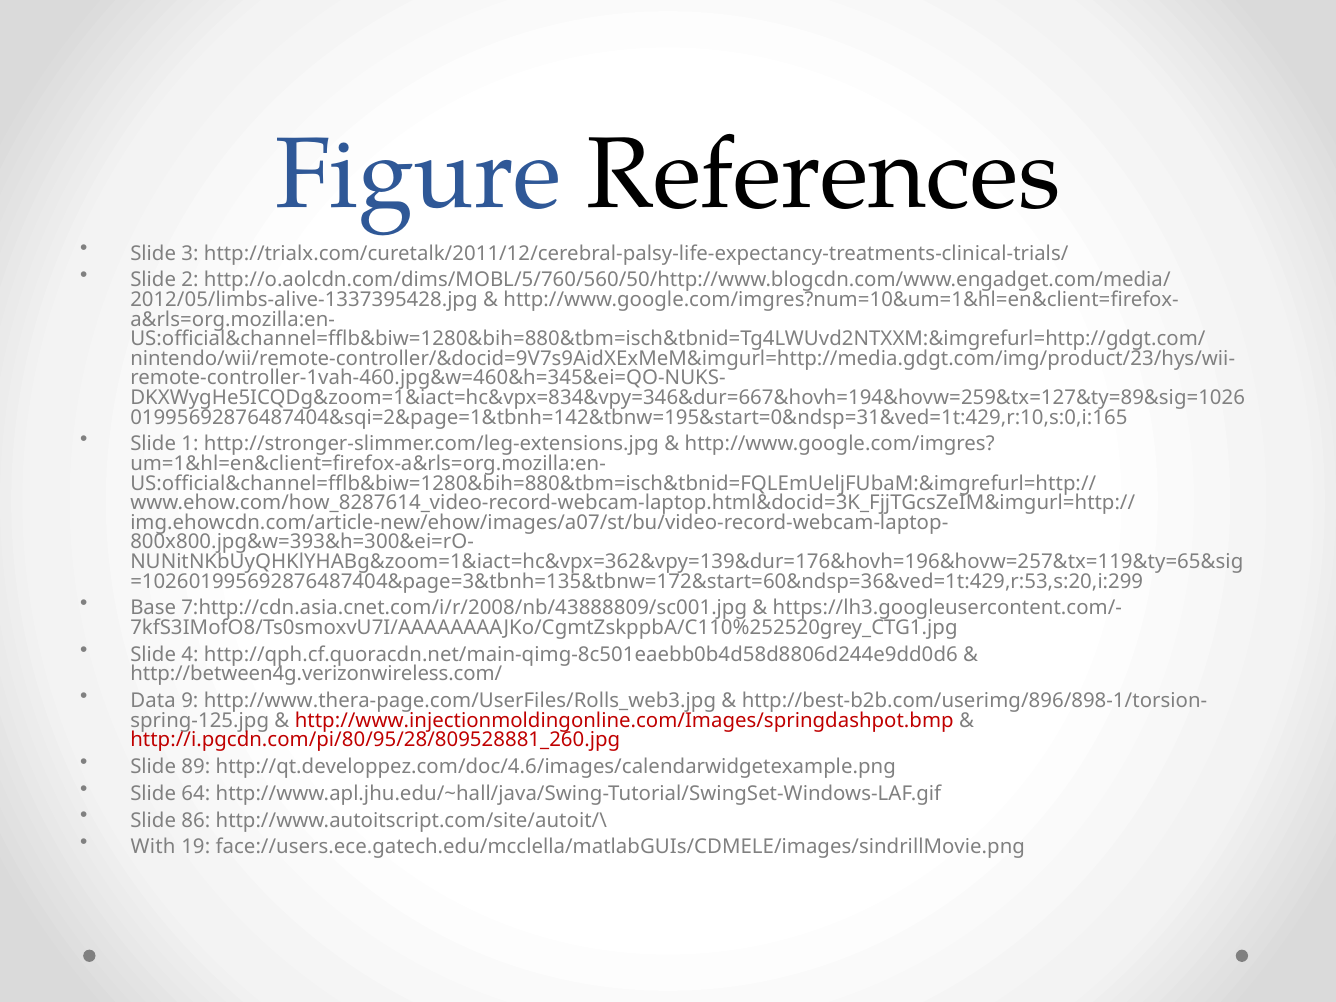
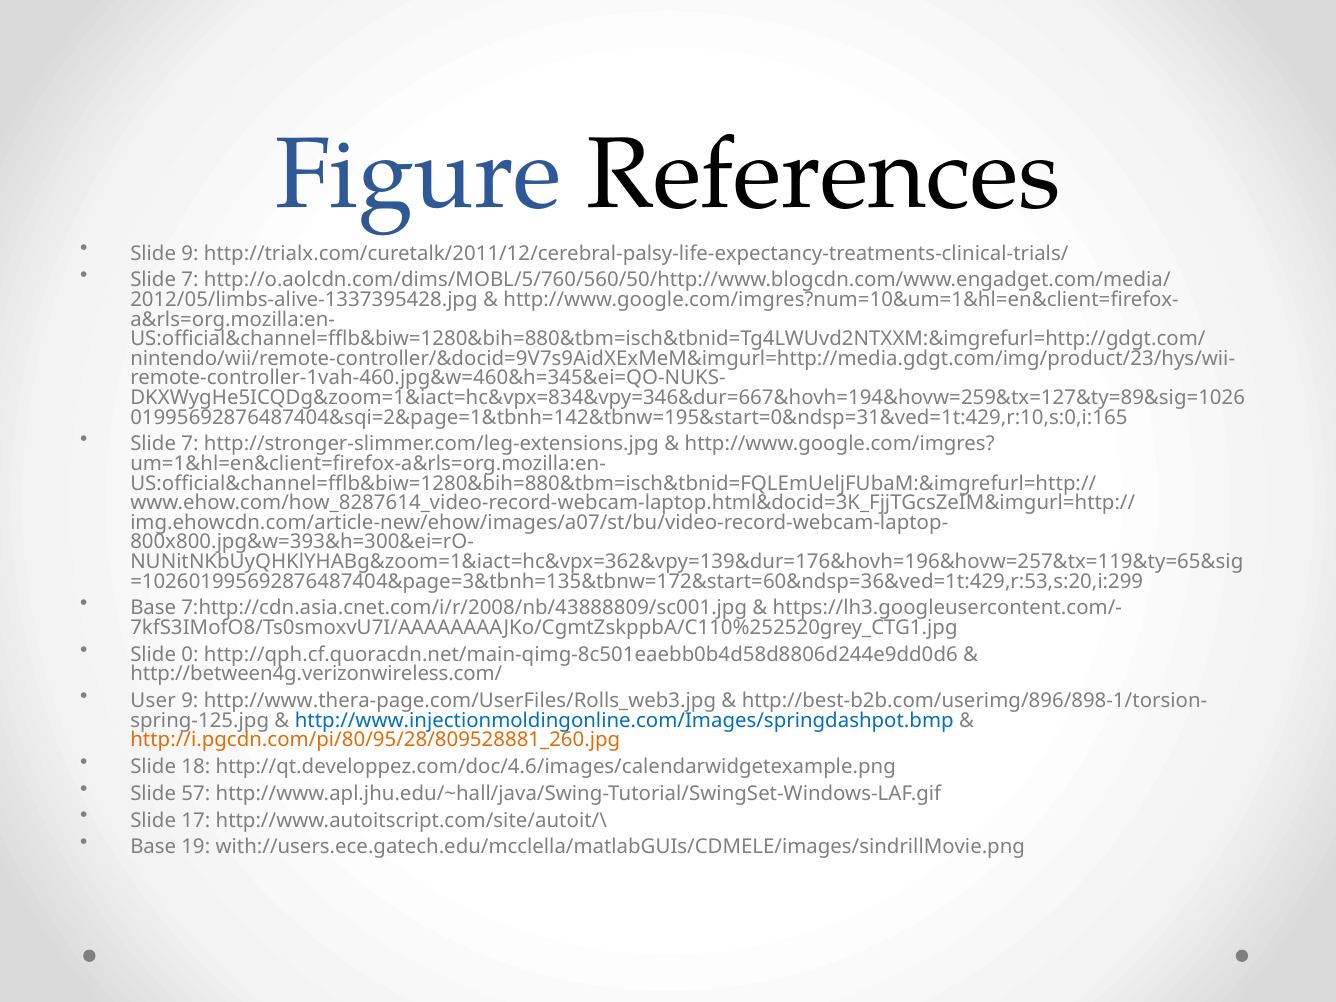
Slide 3: 3 -> 9
2 at (190, 280): 2 -> 7
1 at (190, 444): 1 -> 7
4: 4 -> 0
Data: Data -> User
http://www.injectionmoldingonline.com/Images/springdashpot.bmp colour: red -> blue
http://i.pgcdn.com/pi/80/95/28/809528881_260.jpg colour: red -> orange
89: 89 -> 18
64: 64 -> 57
86: 86 -> 17
With at (153, 847): With -> Base
face://users.ece.gatech.edu/mcclella/matlabGUIs/CDMELE/images/sindrillMovie.png: face://users.ece.gatech.edu/mcclella/matlabGUIs/CDMELE/images/sindrillMovie.png -> with://users.ece.gatech.edu/mcclella/matlabGUIs/CDMELE/images/sindrillMovie.png
